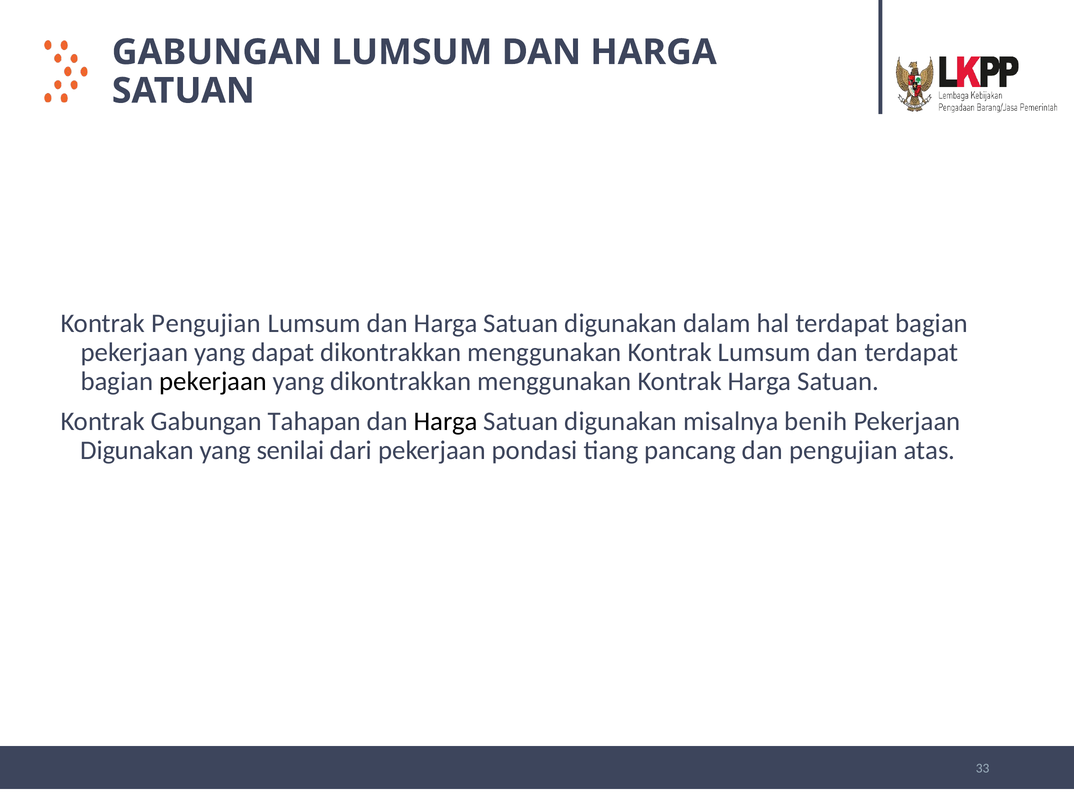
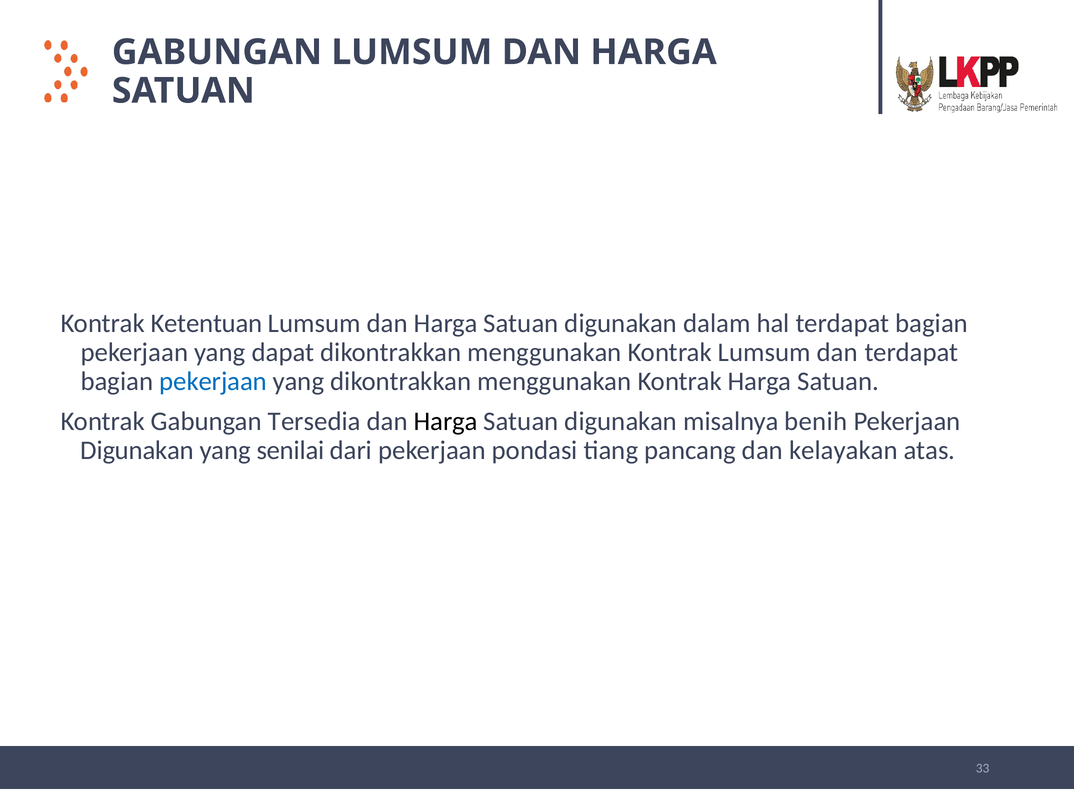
Kontrak Pengujian: Pengujian -> Ketentuan
pekerjaan at (213, 382) colour: black -> blue
Tahapan: Tahapan -> Tersedia
dan pengujian: pengujian -> kelayakan
